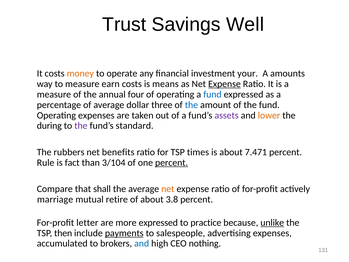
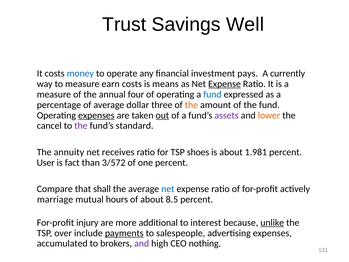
money colour: orange -> blue
your: your -> pays
amounts: amounts -> currently
the at (191, 105) colour: blue -> orange
expenses at (96, 115) underline: none -> present
out underline: none -> present
during: during -> cancel
rubbers: rubbers -> annuity
benefits: benefits -> receives
times: times -> shoes
7.471: 7.471 -> 1.981
Rule: Rule -> User
3/104: 3/104 -> 3/572
percent at (172, 162) underline: present -> none
net at (168, 189) colour: orange -> blue
retire: retire -> hours
3.8: 3.8 -> 8.5
letter: letter -> injury
more expressed: expressed -> additional
practice: practice -> interest
then: then -> over
and at (142, 243) colour: blue -> purple
